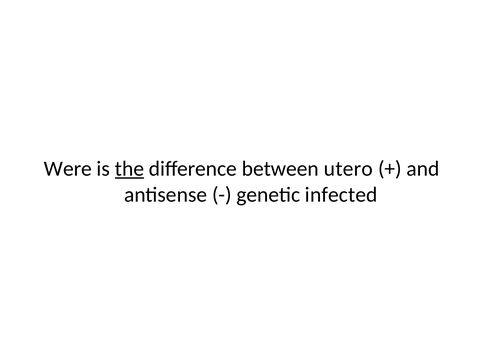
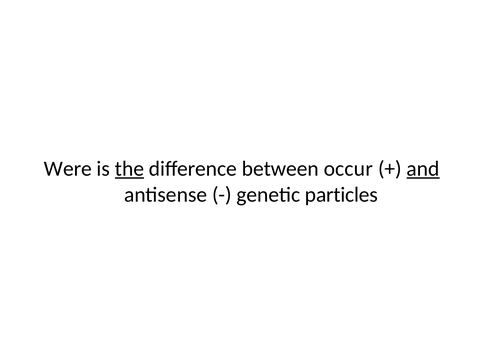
utero: utero -> occur
and underline: none -> present
infected: infected -> particles
